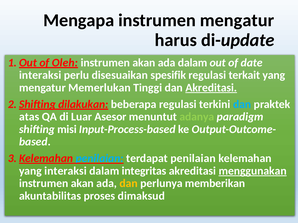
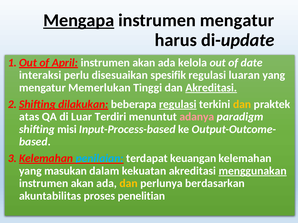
Mengapa underline: none -> present
Oleh: Oleh -> April
ada dalam: dalam -> kelola
terkait: terkait -> luaran
regulasi at (178, 104) underline: none -> present
dan at (242, 104) colour: light blue -> yellow
Asesor: Asesor -> Terdiri
adanya colour: light green -> pink
terdapat penilaian: penilaian -> keuangan
yang interaksi: interaksi -> masukan
integritas: integritas -> kekuatan
memberikan: memberikan -> berdasarkan
dimaksud: dimaksud -> penelitian
